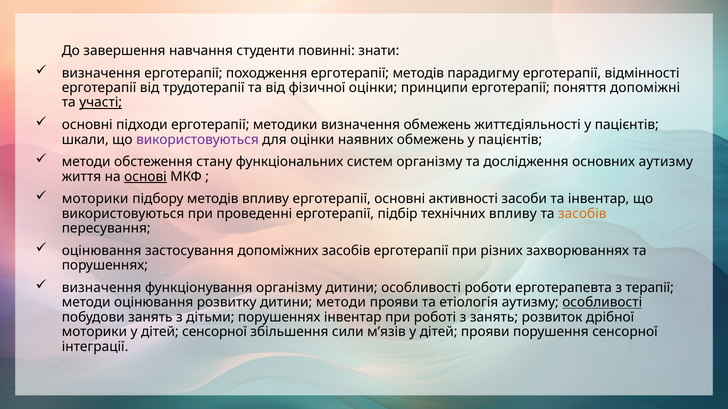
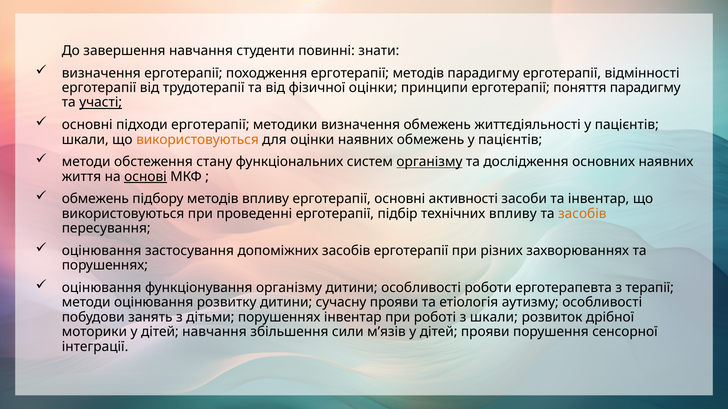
поняття допоміжні: допоміжні -> парадигму
використовуються at (197, 140) colour: purple -> orange
організму at (429, 162) underline: none -> present
основних аутизму: аутизму -> наявних
моторики at (95, 199): моторики -> обмежень
визначення at (102, 288): визначення -> оцінювання
дитини методи: методи -> сучасну
особливості at (602, 303) underline: present -> none
з занять: занять -> шкали
дітей сенсорної: сенсорної -> навчання
